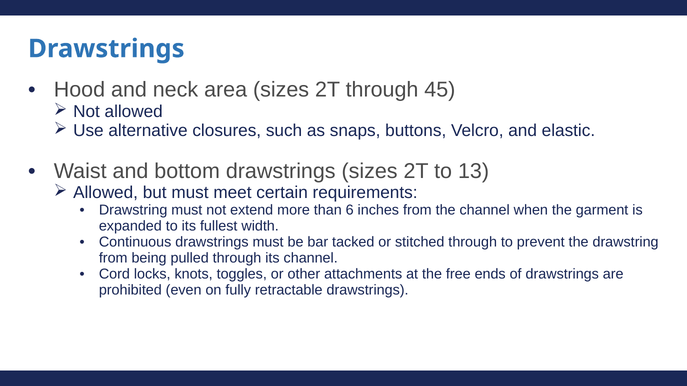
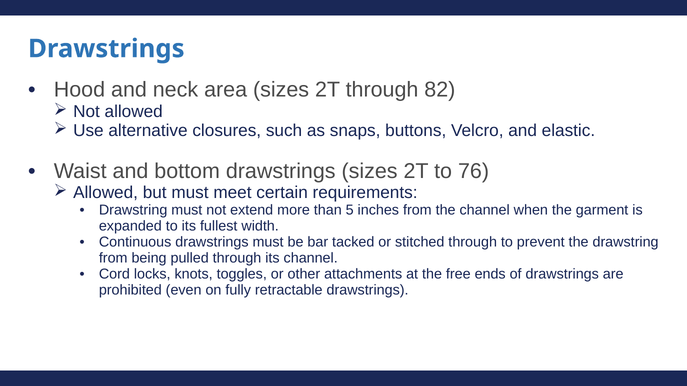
45: 45 -> 82
13: 13 -> 76
6: 6 -> 5
